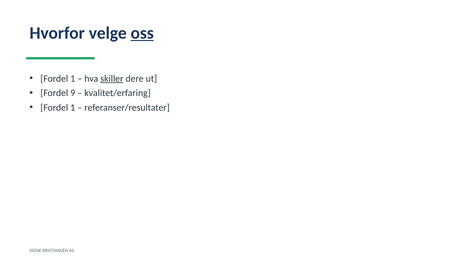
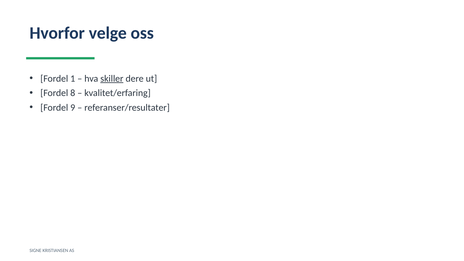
oss underline: present -> none
9: 9 -> 8
1 at (73, 108): 1 -> 9
